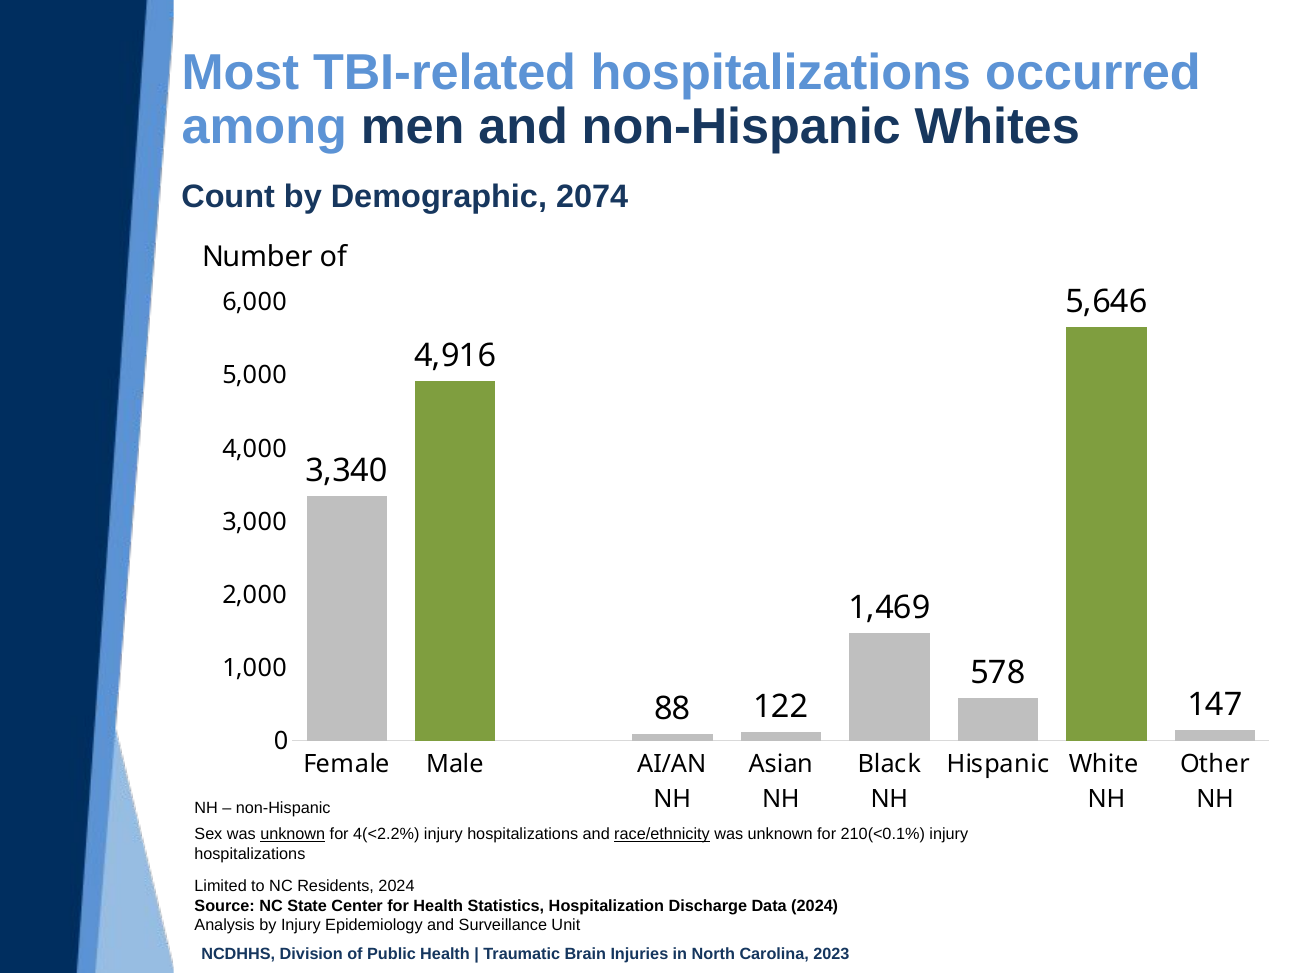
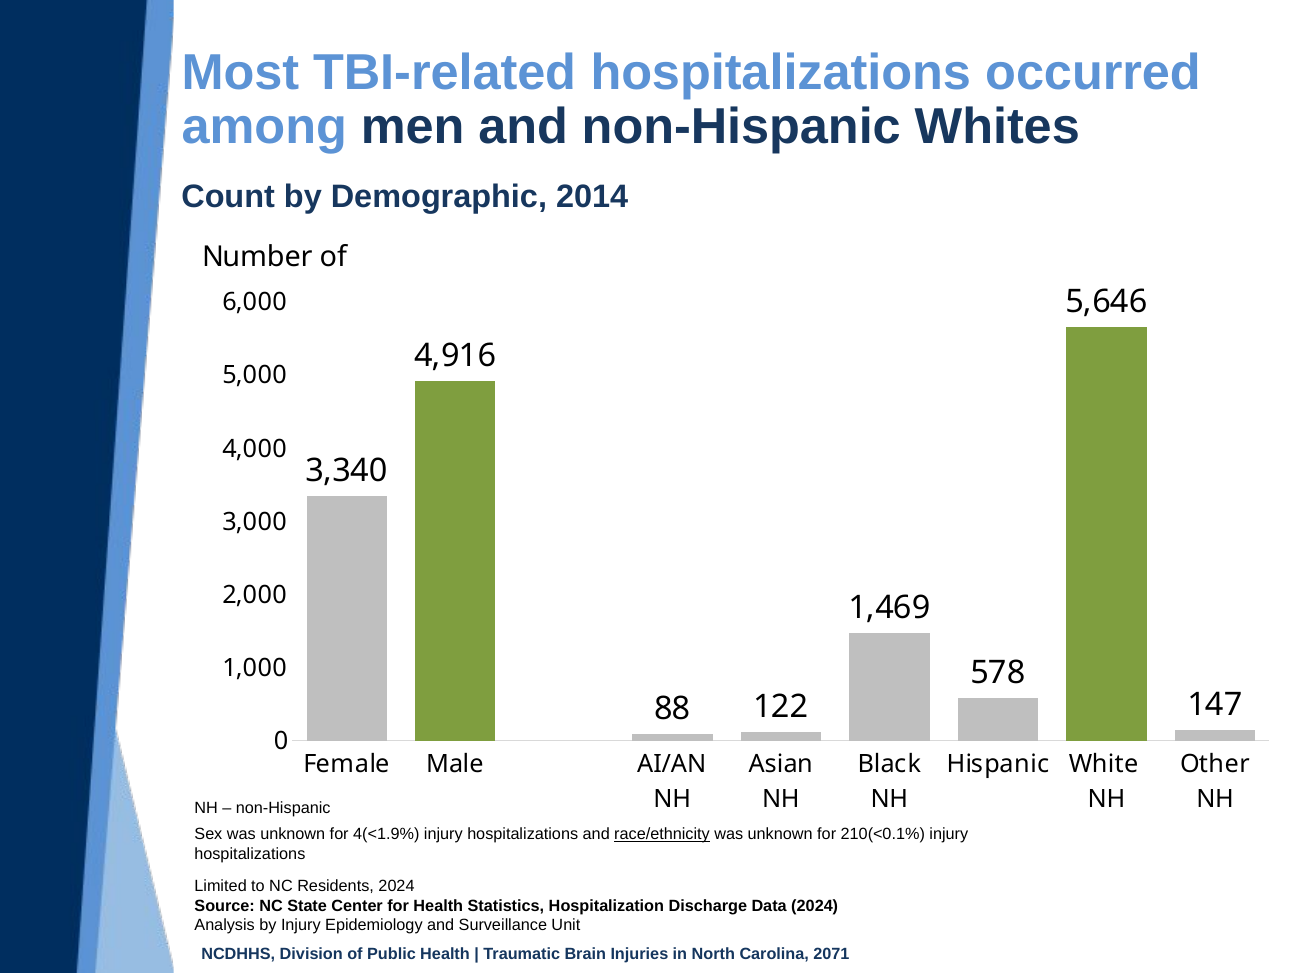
2074: 2074 -> 2014
unknown at (293, 835) underline: present -> none
4(<2.2%: 4(<2.2% -> 4(<1.9%
2023: 2023 -> 2071
